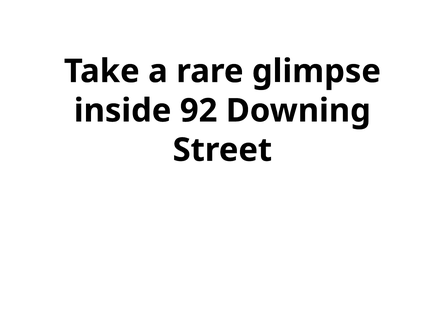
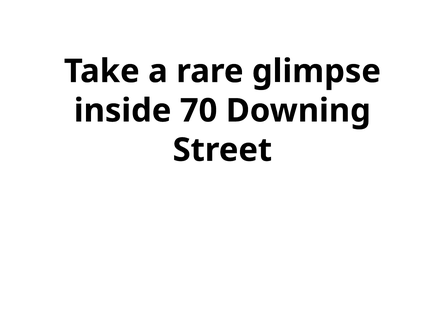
92: 92 -> 70
